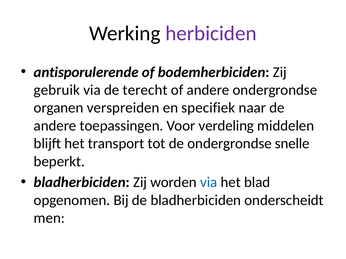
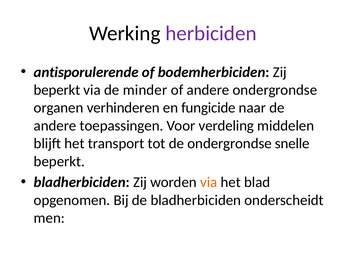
gebruik at (57, 90): gebruik -> beperkt
terecht: terecht -> minder
verspreiden: verspreiden -> verhinderen
specifiek: specifiek -> fungicide
via at (209, 183) colour: blue -> orange
